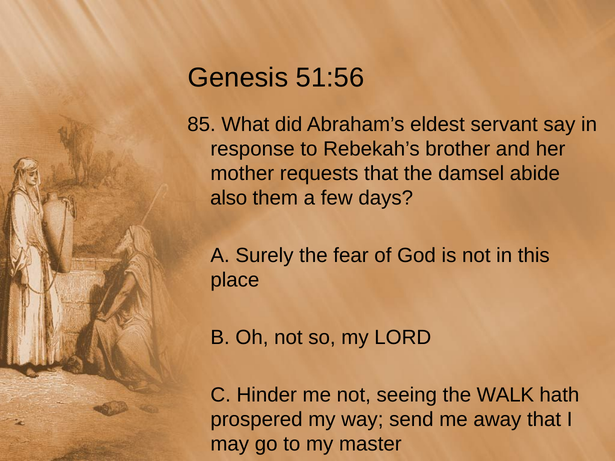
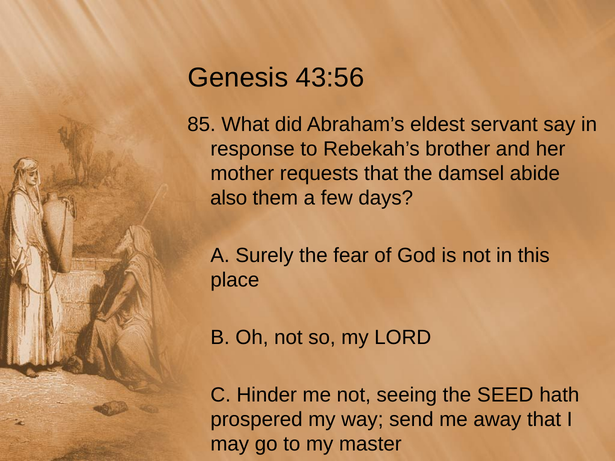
51:56: 51:56 -> 43:56
WALK: WALK -> SEED
